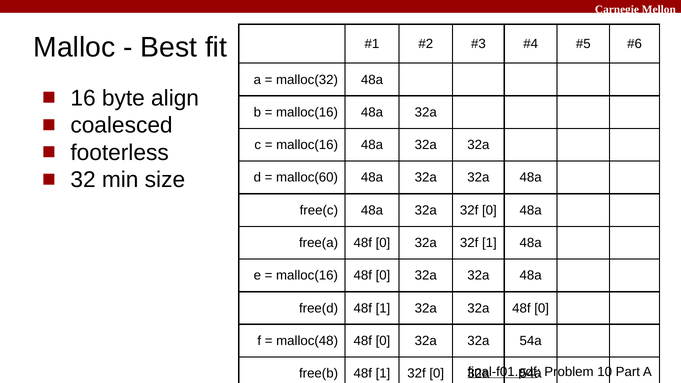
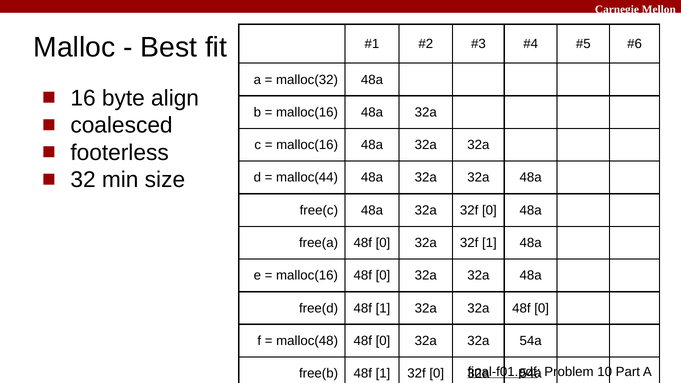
malloc(60: malloc(60 -> malloc(44
